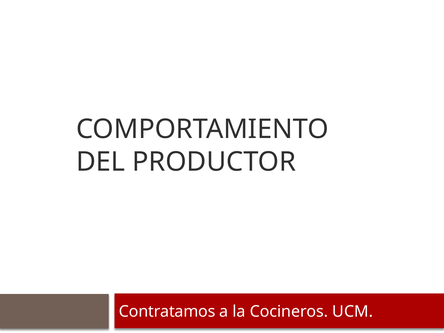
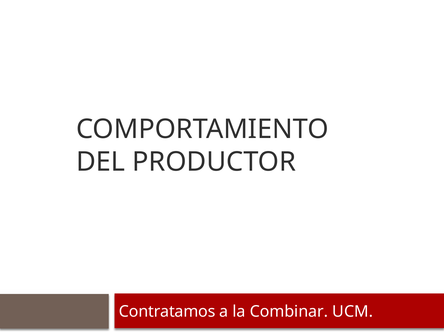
Cocineros: Cocineros -> Combinar
